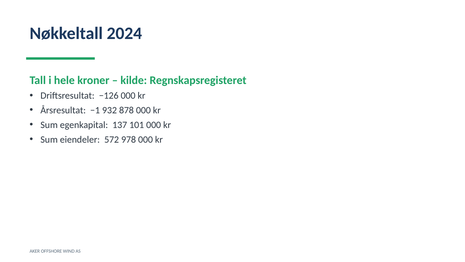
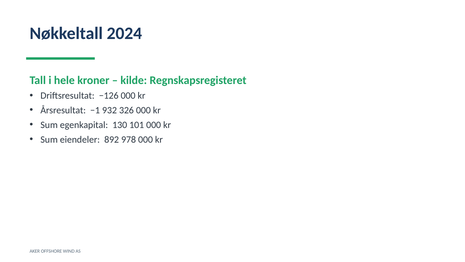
878: 878 -> 326
137: 137 -> 130
572: 572 -> 892
